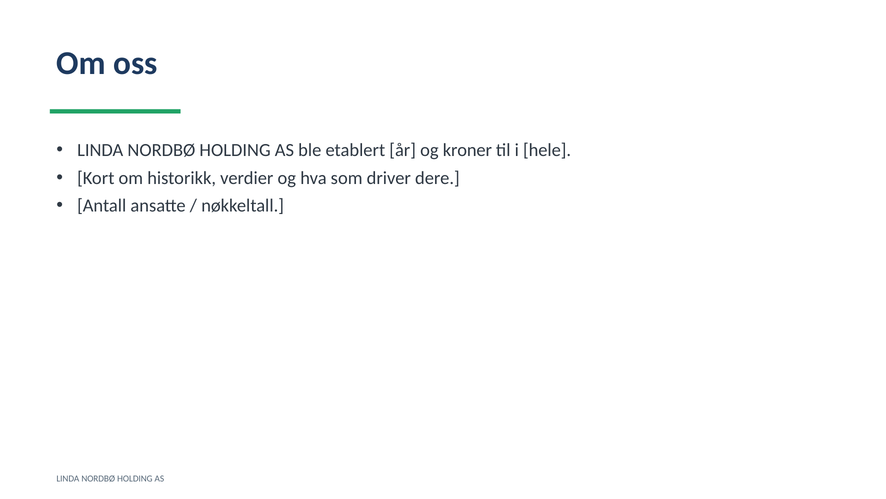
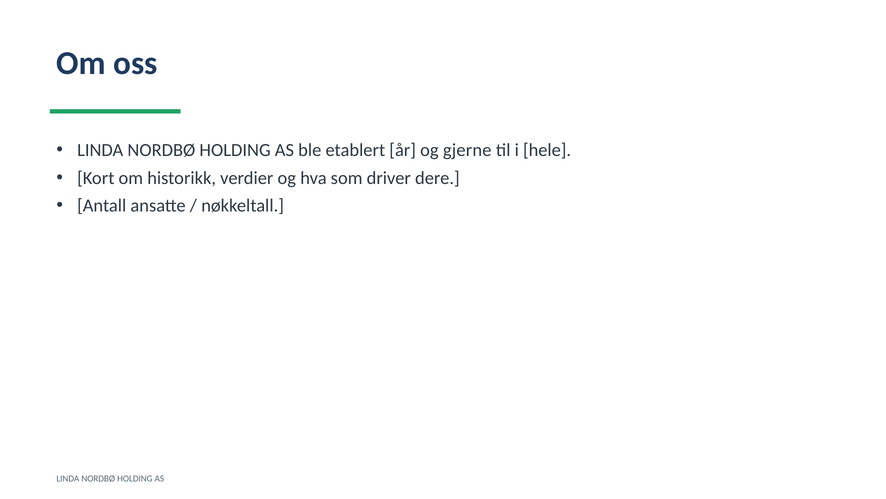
kroner: kroner -> gjerne
